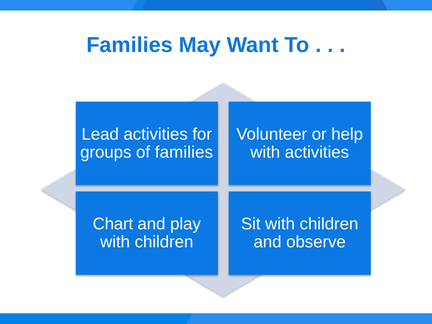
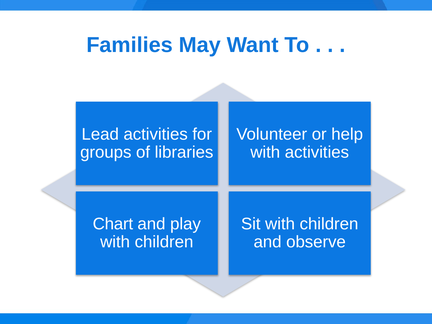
of families: families -> libraries
